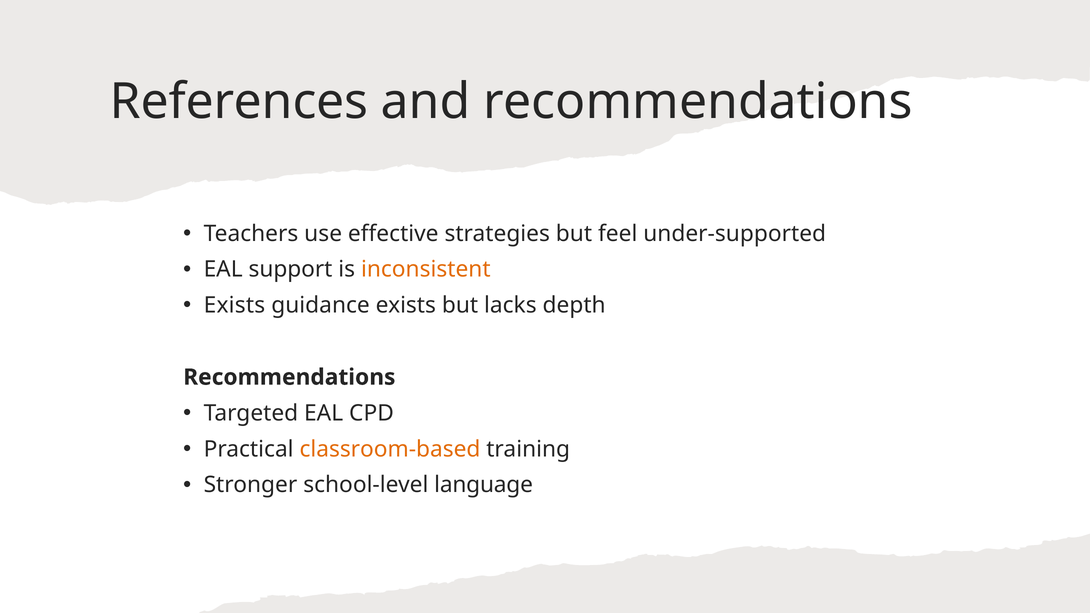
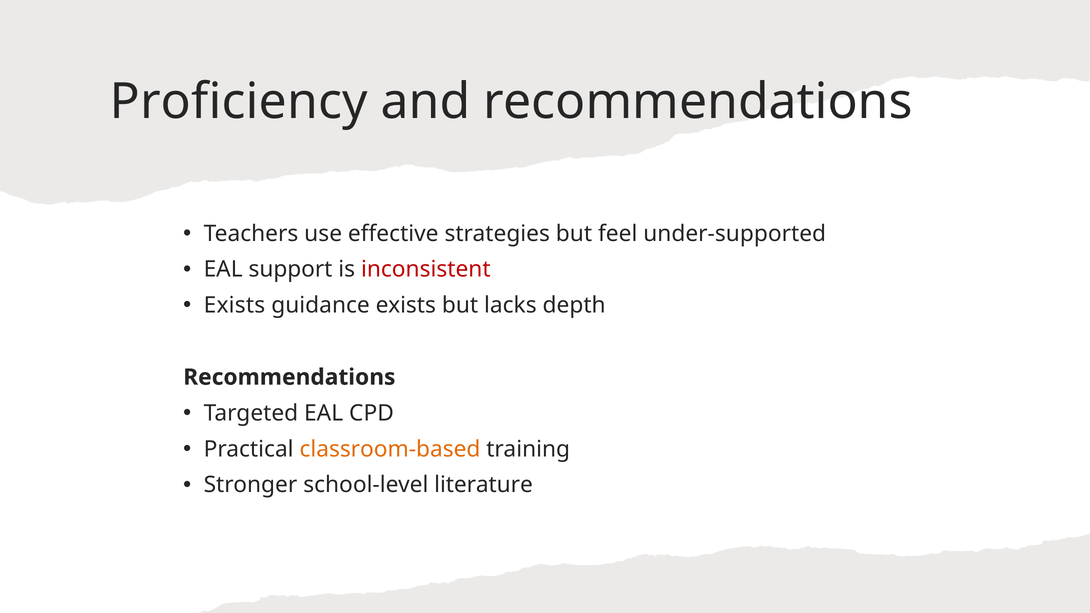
References: References -> Proficiency
inconsistent colour: orange -> red
language: language -> literature
